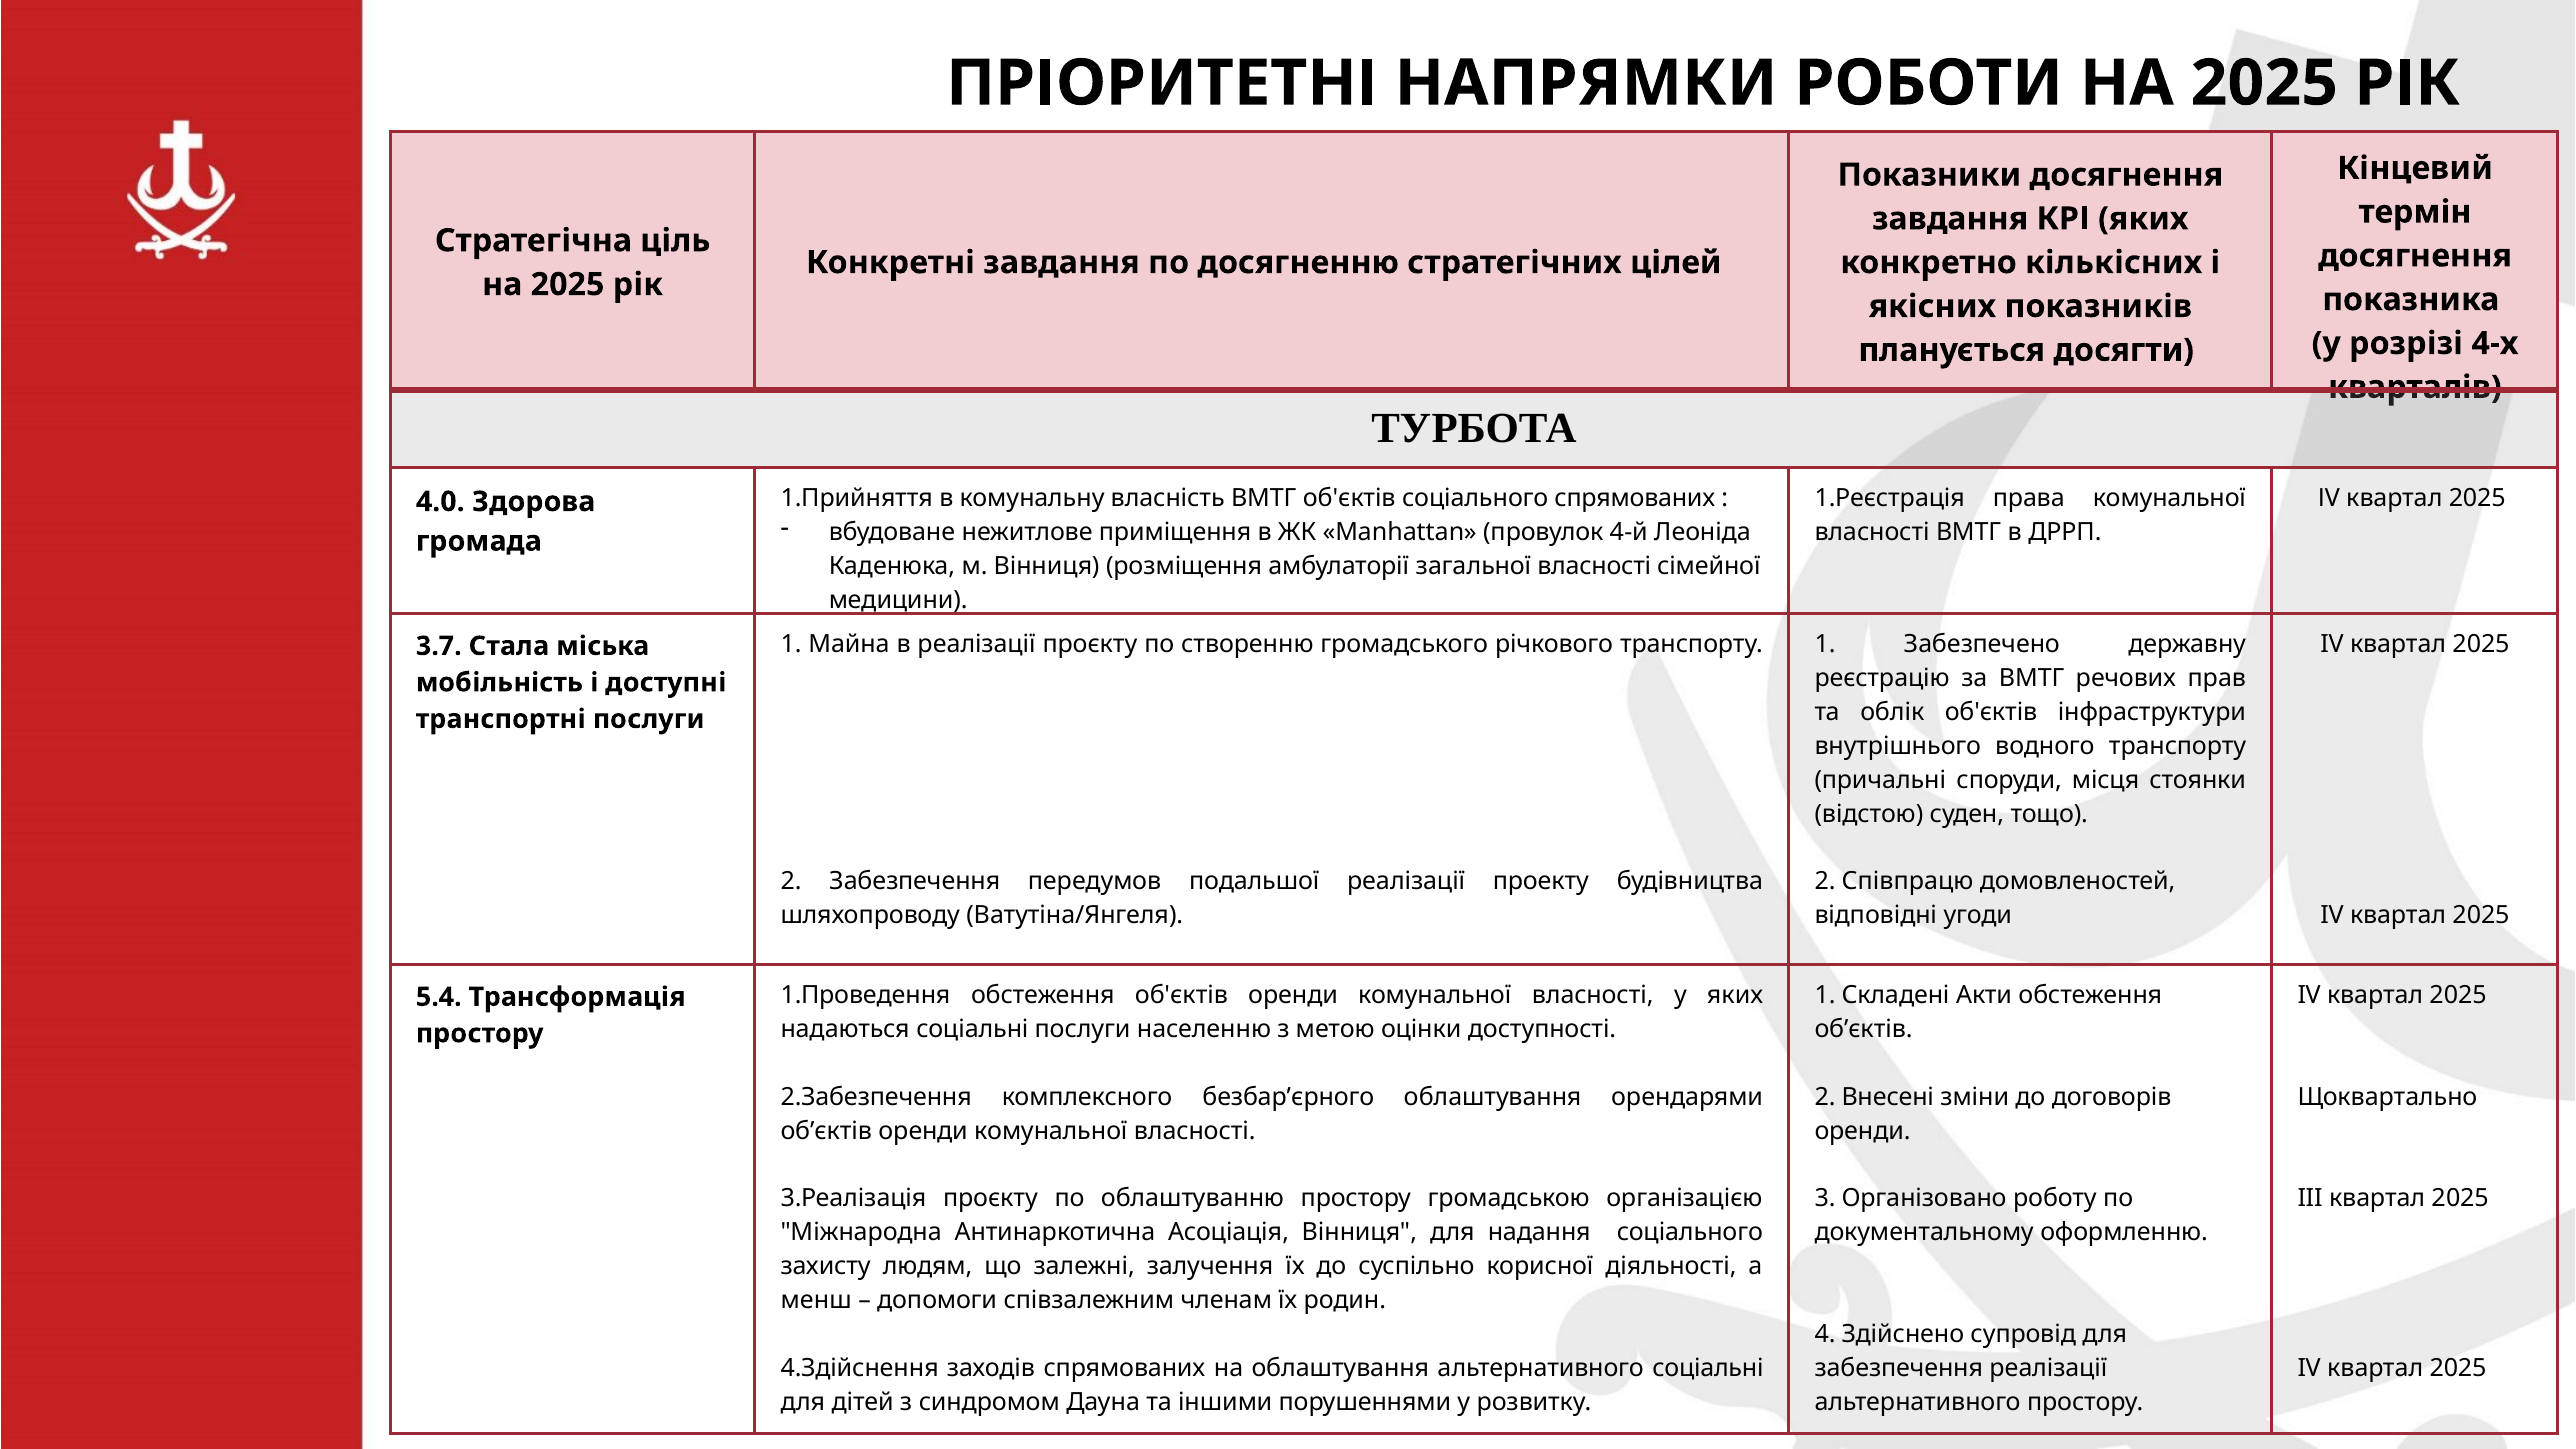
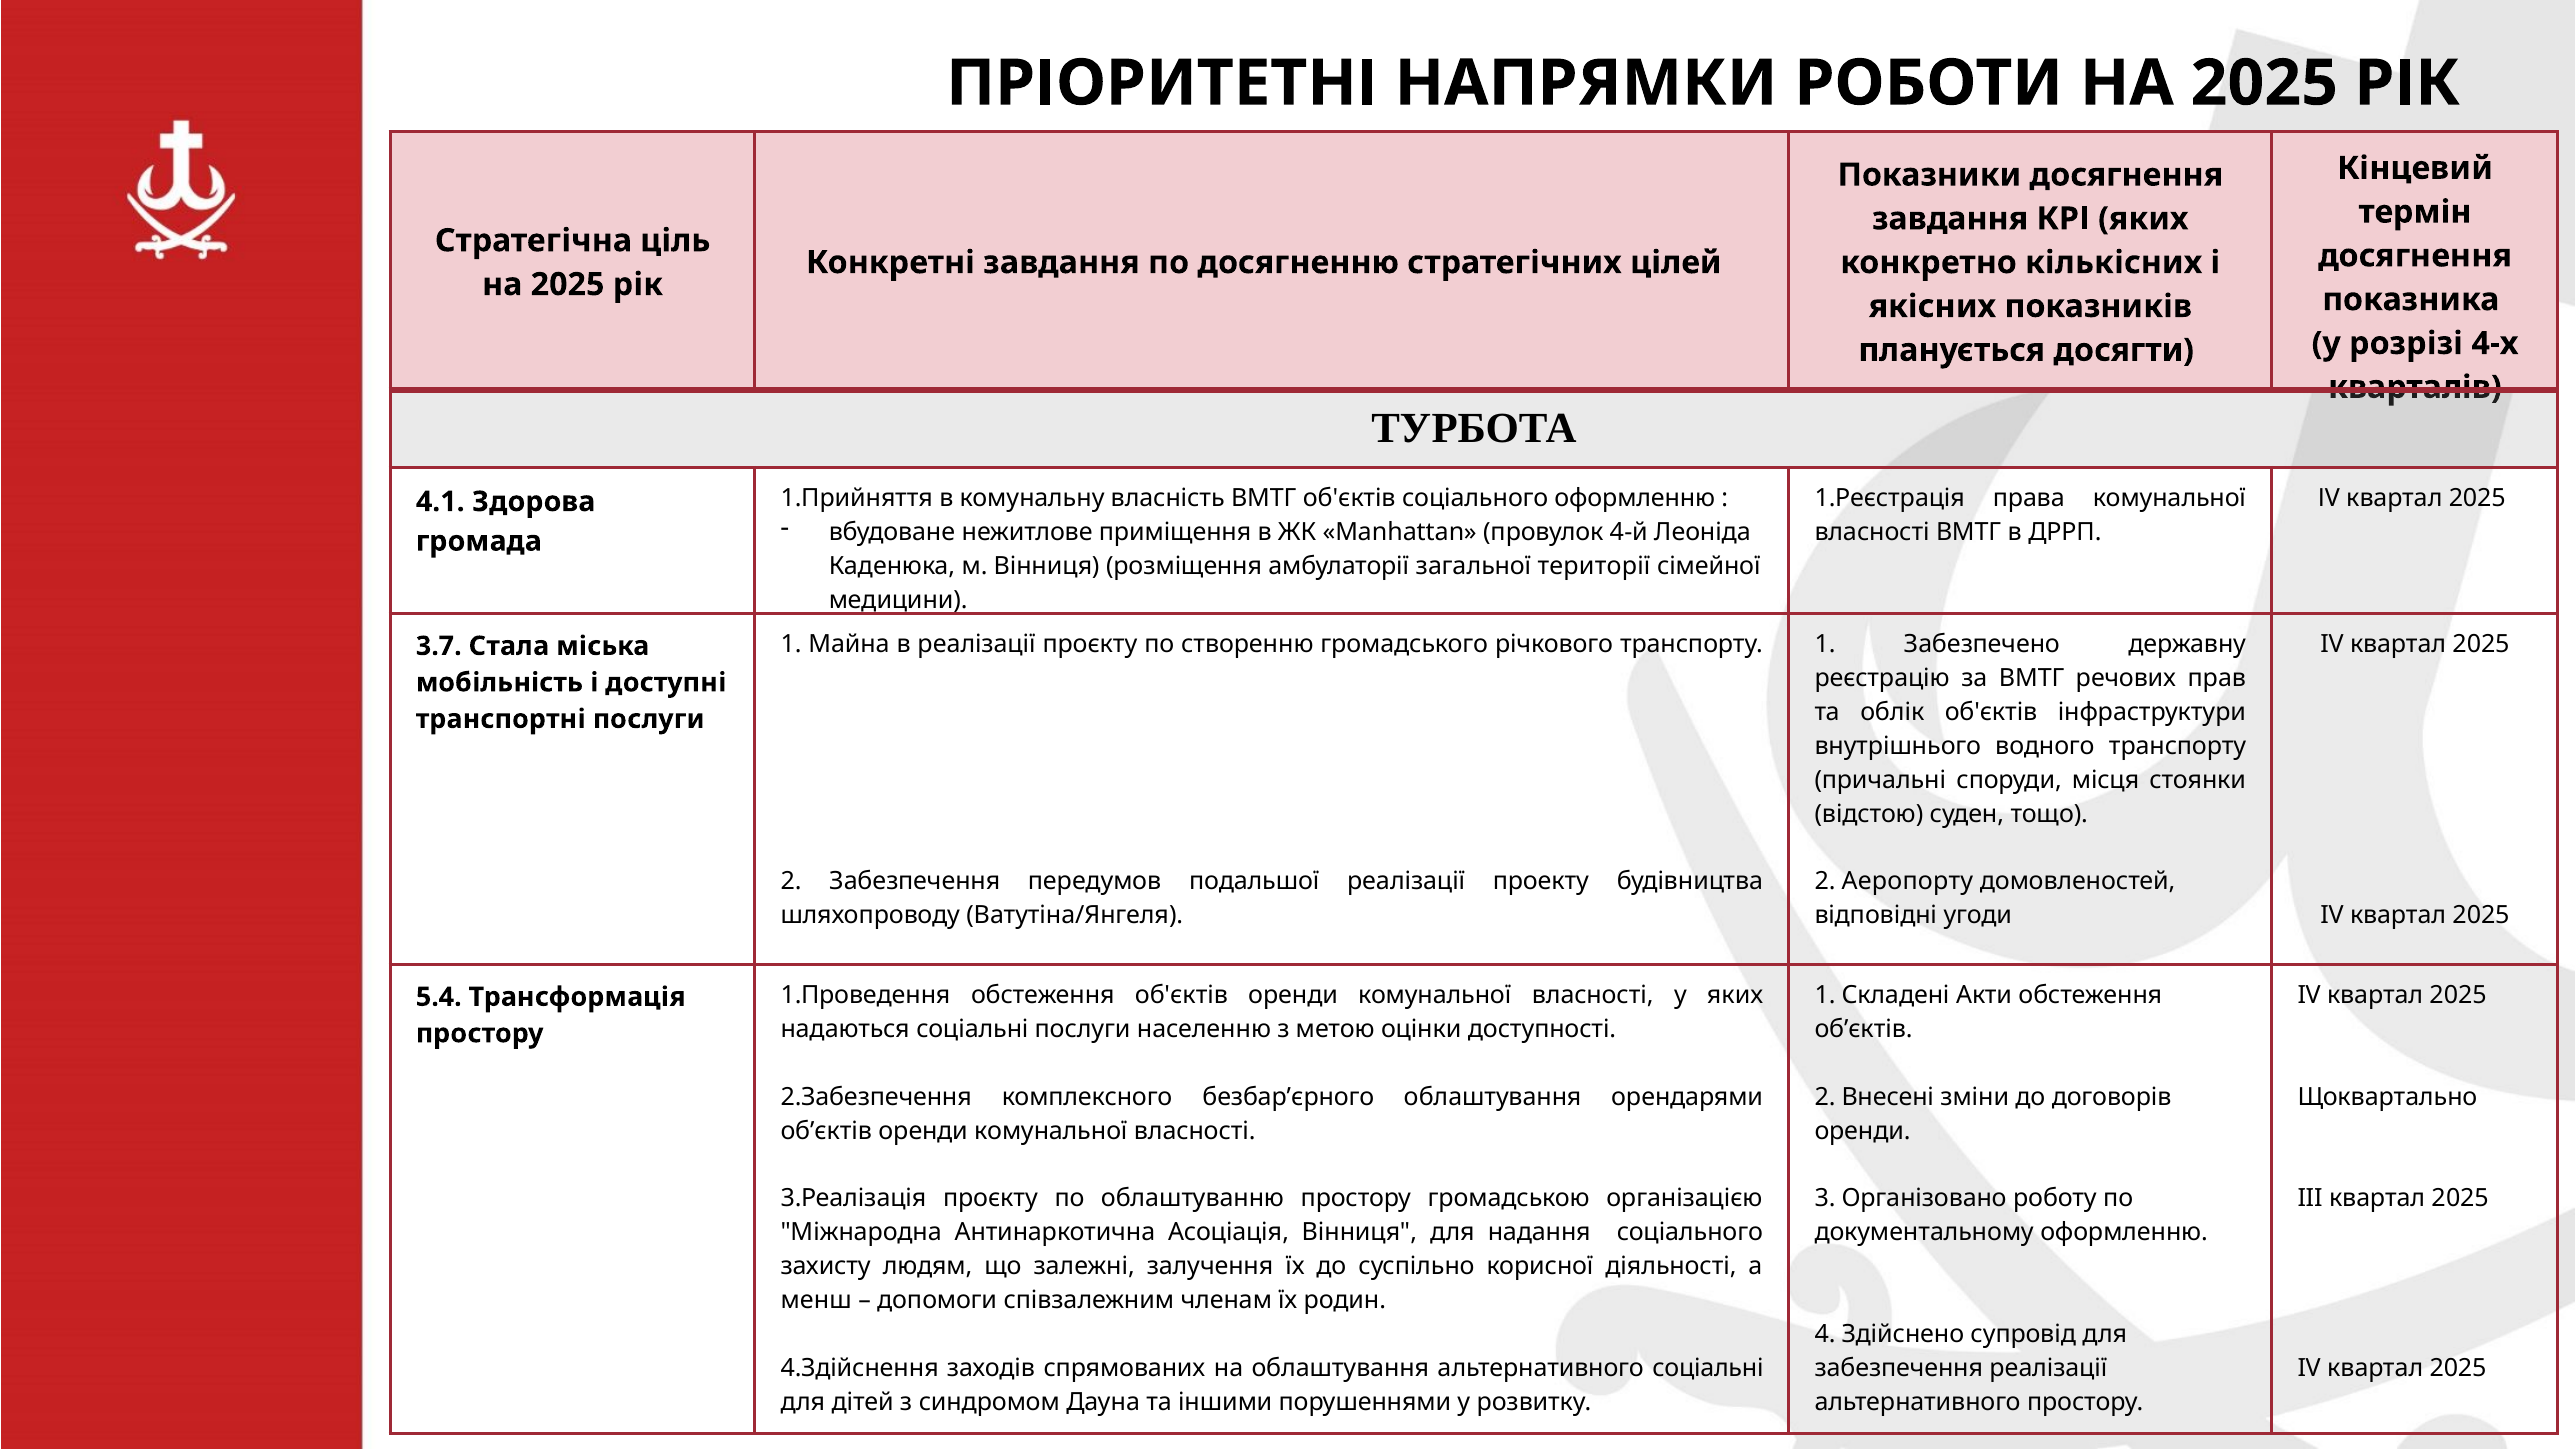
соціального спрямованих: спрямованих -> оформленню
4.0: 4.0 -> 4.1
загальної власності: власності -> території
Співпрацю: Співпрацю -> Аеропорту
